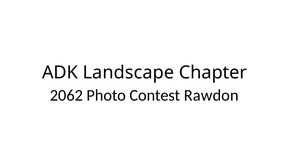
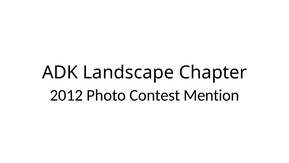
2062: 2062 -> 2012
Rawdon: Rawdon -> Mention
